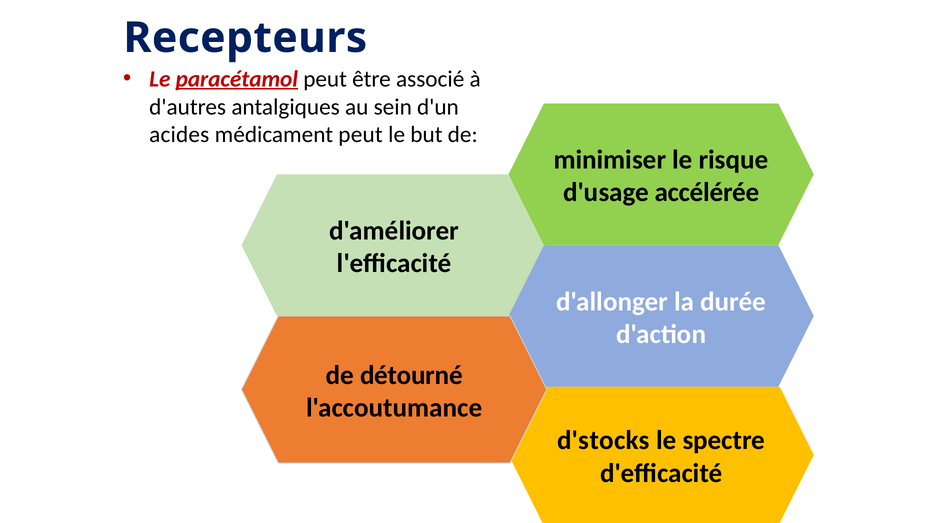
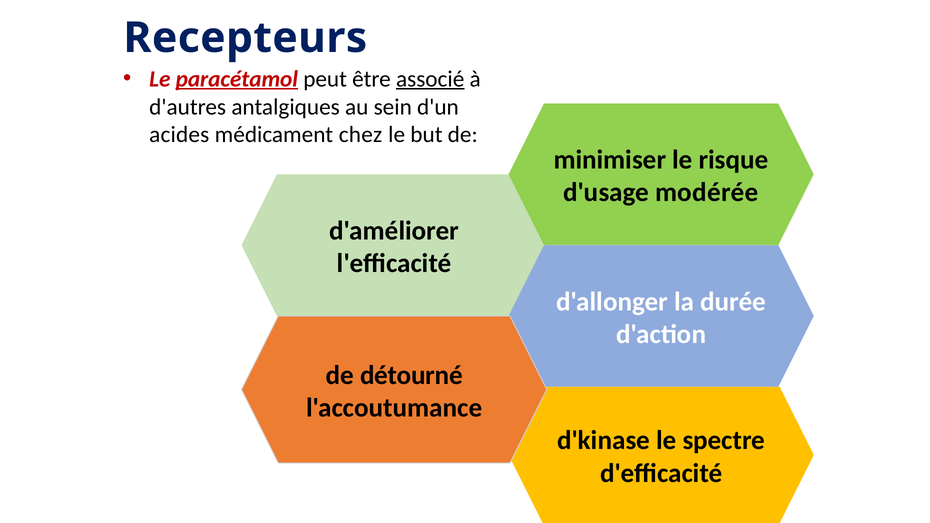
associé underline: none -> present
médicament peut: peut -> chez
accélérée: accélérée -> modérée
d'stocks: d'stocks -> d'kinase
